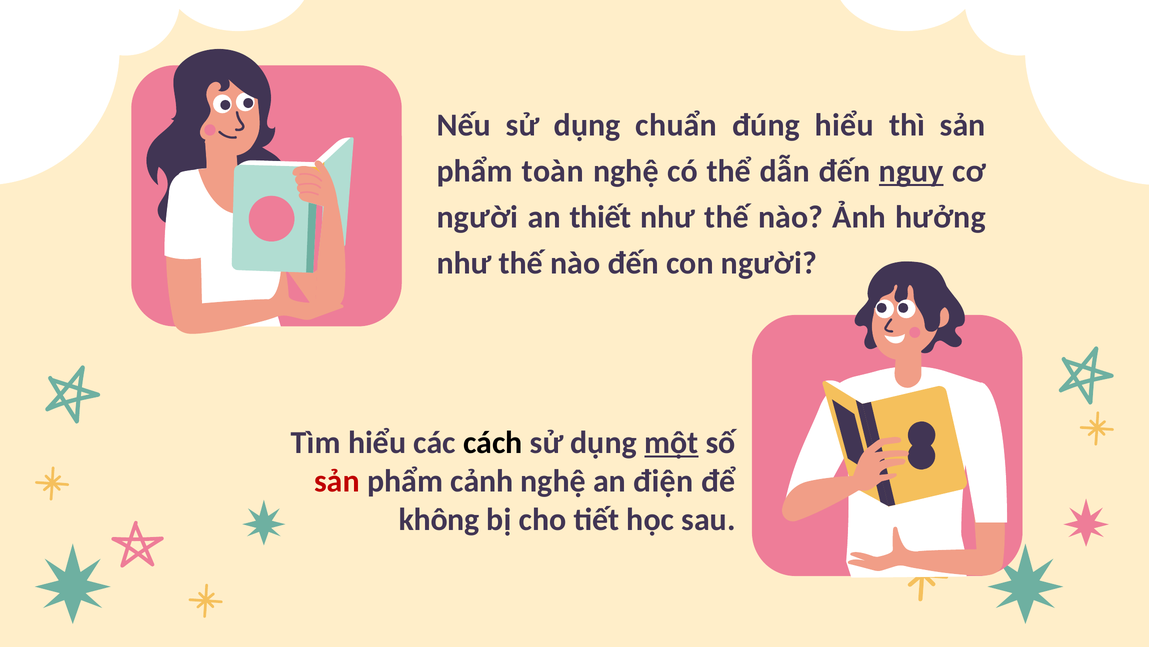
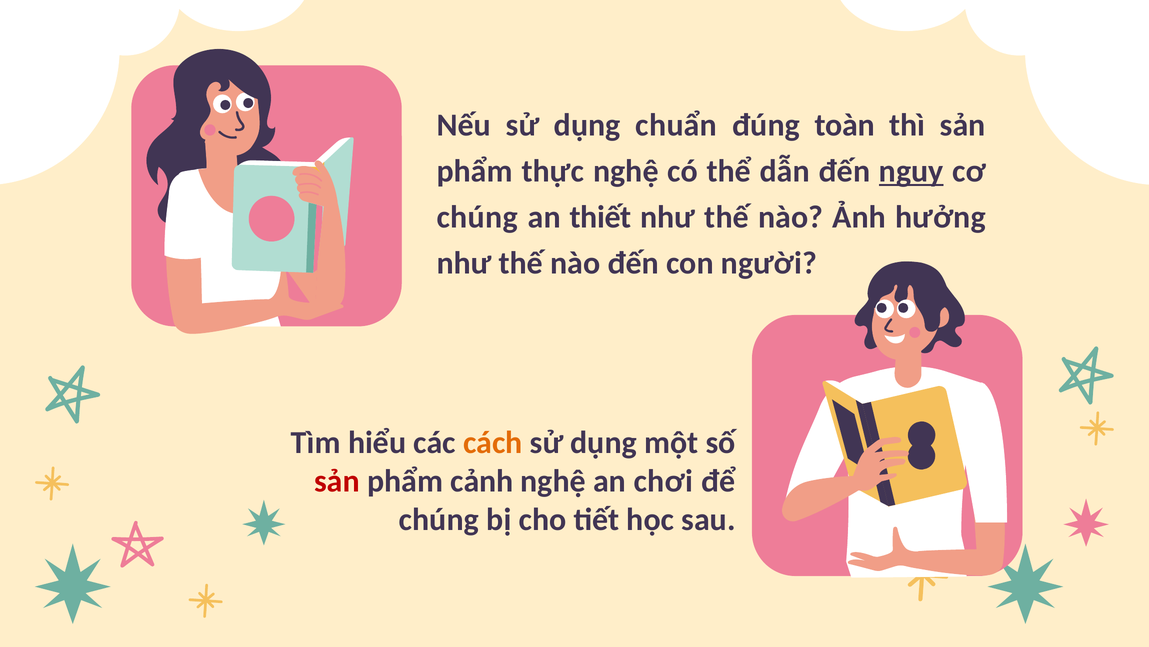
đúng hiểu: hiểu -> toàn
toàn: toàn -> thực
người at (477, 217): người -> chúng
cách colour: black -> orange
một underline: present -> none
điện: điện -> chơi
không at (439, 519): không -> chúng
